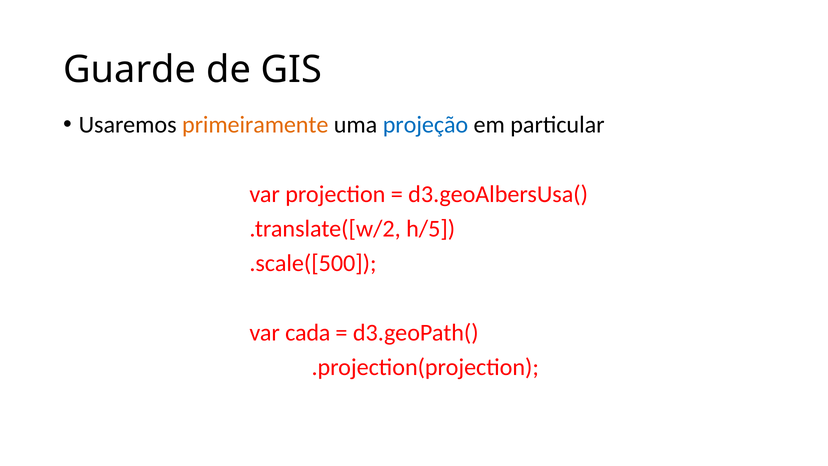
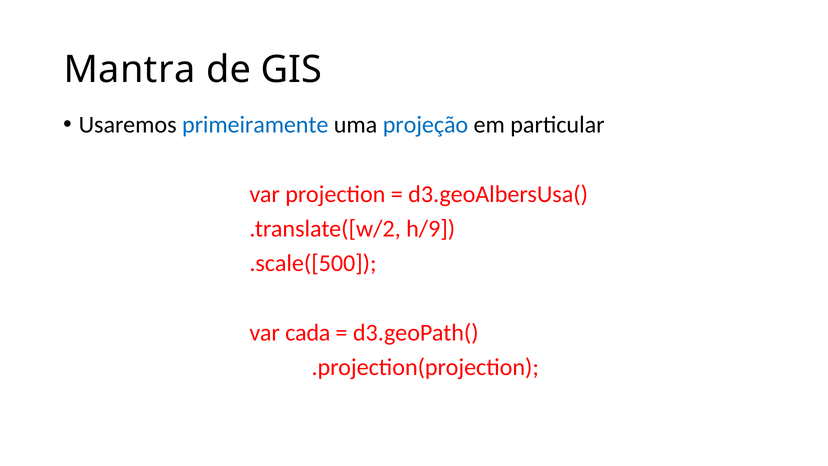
Guarde: Guarde -> Mantra
primeiramente colour: orange -> blue
h/5: h/5 -> h/9
